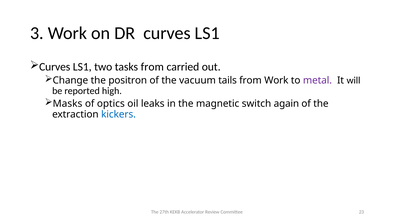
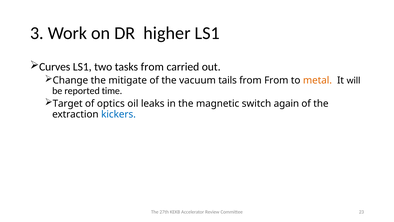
DR curves: curves -> higher
positron: positron -> mitigate
from Work: Work -> From
metal colour: purple -> orange
high: high -> time
Masks: Masks -> Target
